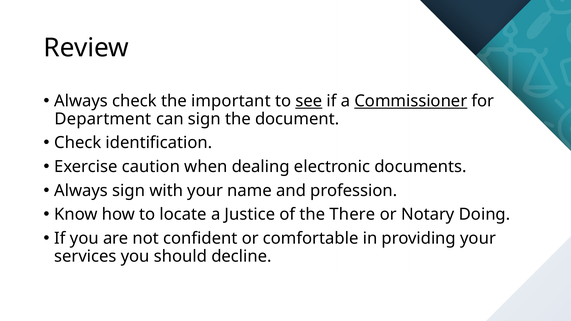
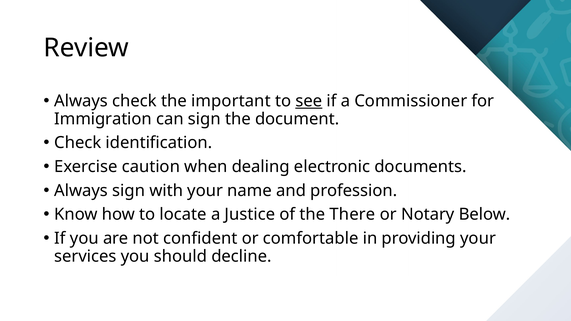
Commissioner underline: present -> none
Department: Department -> Immigration
Doing: Doing -> Below
